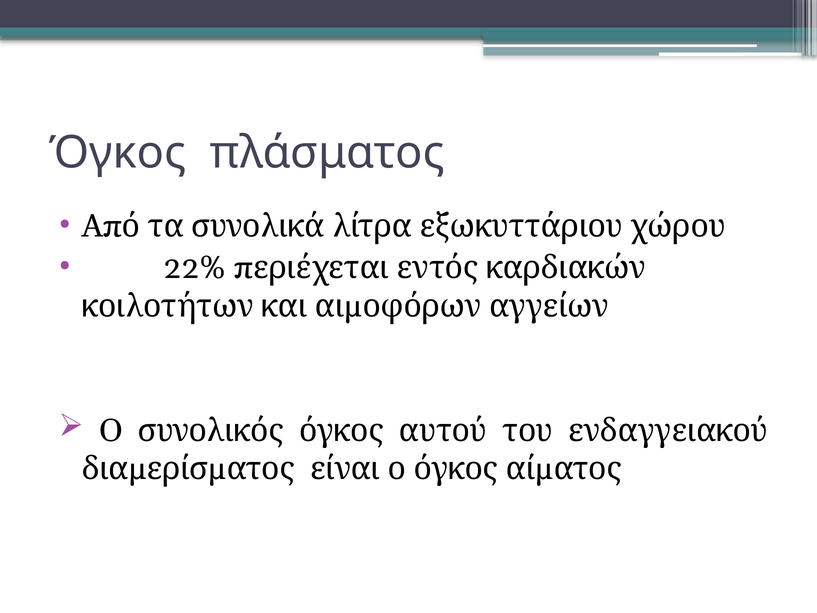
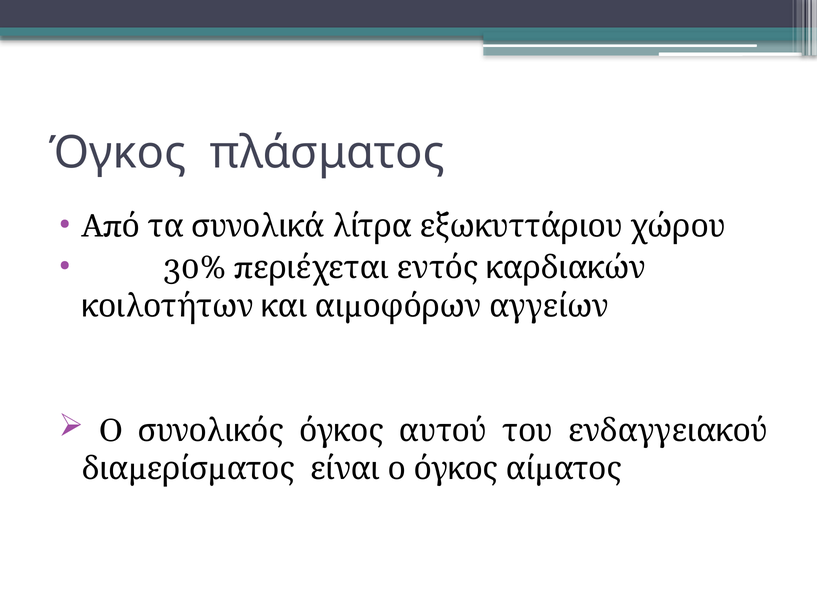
22%: 22% -> 30%
